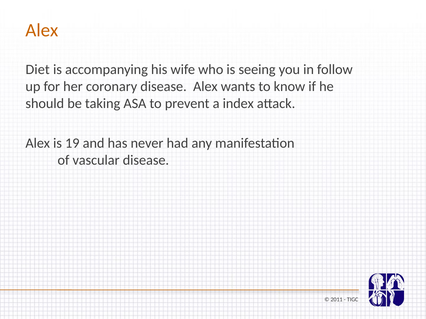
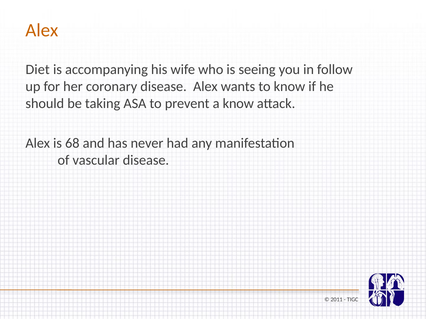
a index: index -> know
19: 19 -> 68
